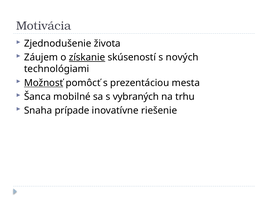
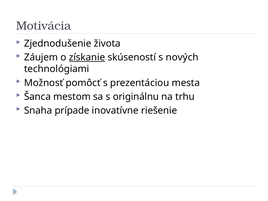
Možnosť underline: present -> none
mobilné: mobilné -> mestom
vybraných: vybraných -> originálnu
